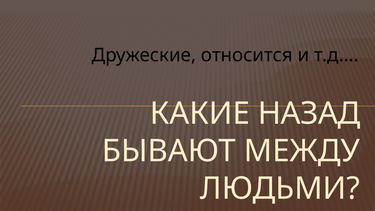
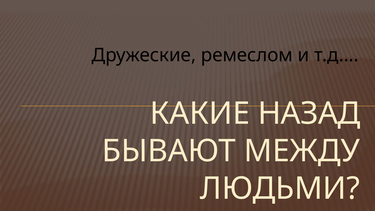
относится: относится -> ремеслом
